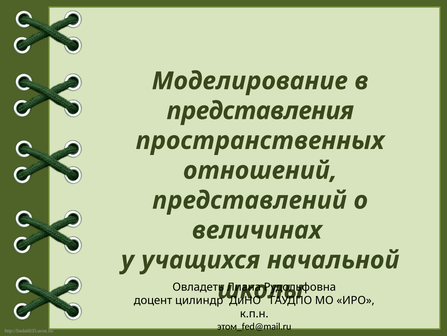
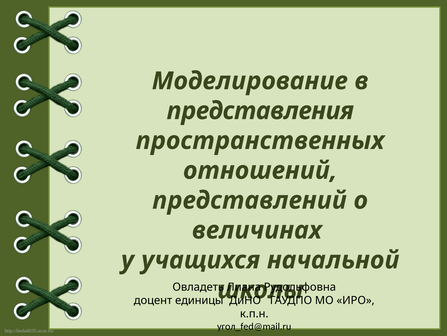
цилиндр: цилиндр -> единицы
этом_fed@mail.ru: этом_fed@mail.ru -> угол_fed@mail.ru
